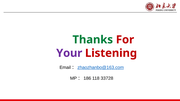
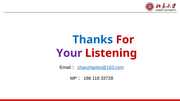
Thanks colour: green -> blue
